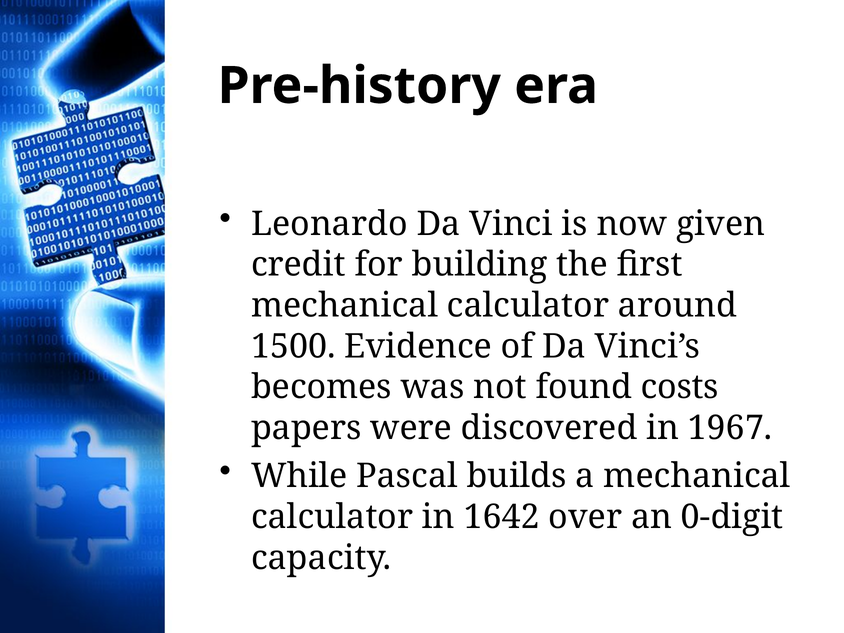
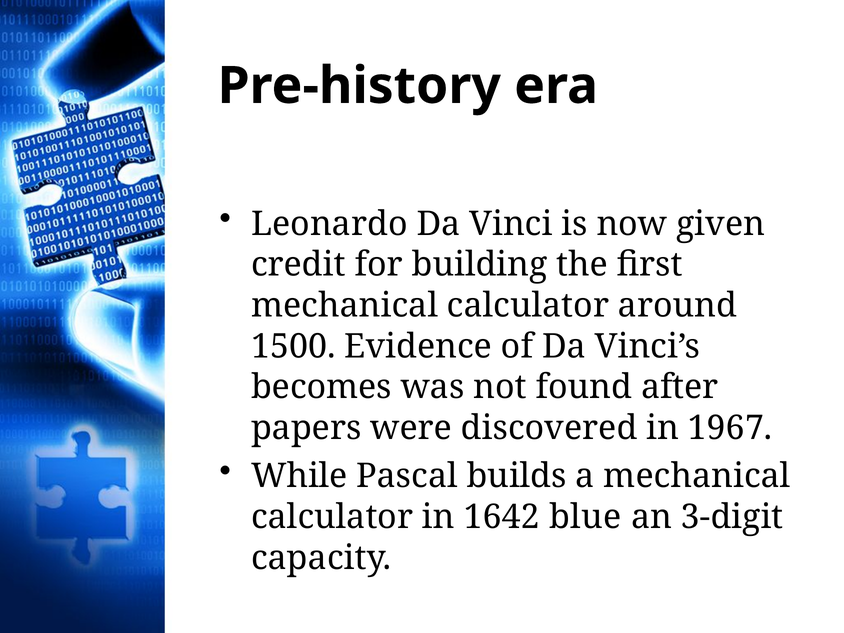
costs: costs -> after
over: over -> blue
0-digit: 0-digit -> 3-digit
